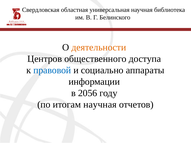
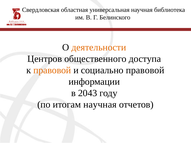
правовой at (52, 70) colour: blue -> orange
социально аппараты: аппараты -> правовой
2056: 2056 -> 2043
